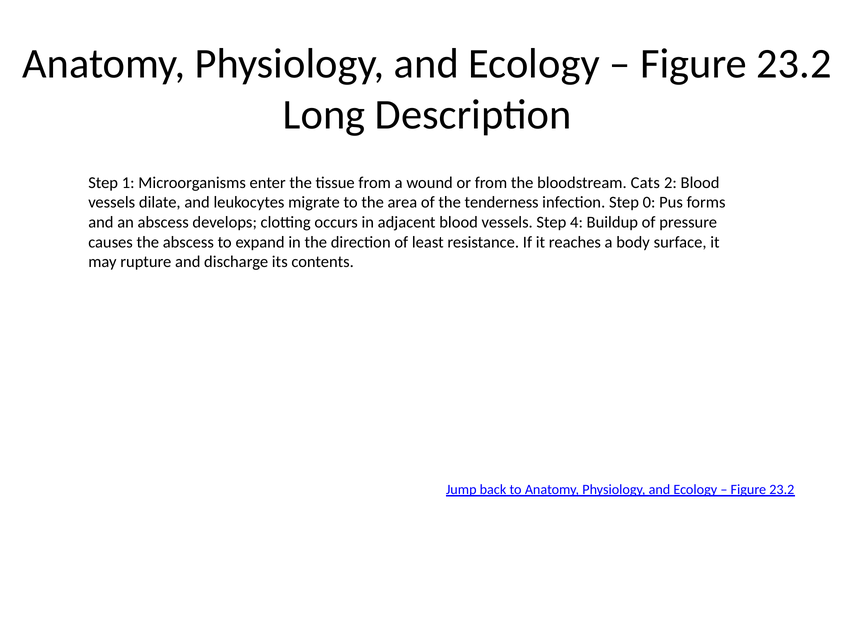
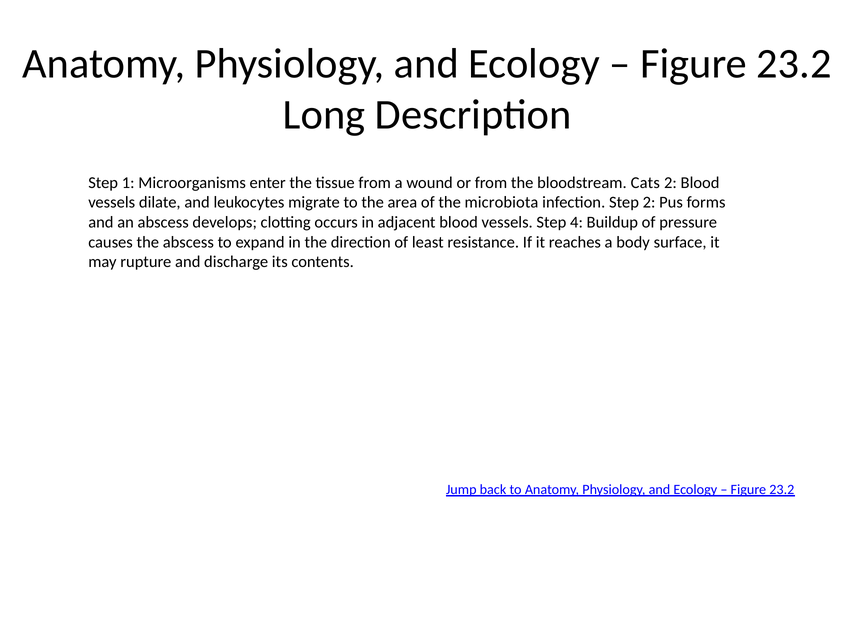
tenderness: tenderness -> microbiota
Step 0: 0 -> 2
